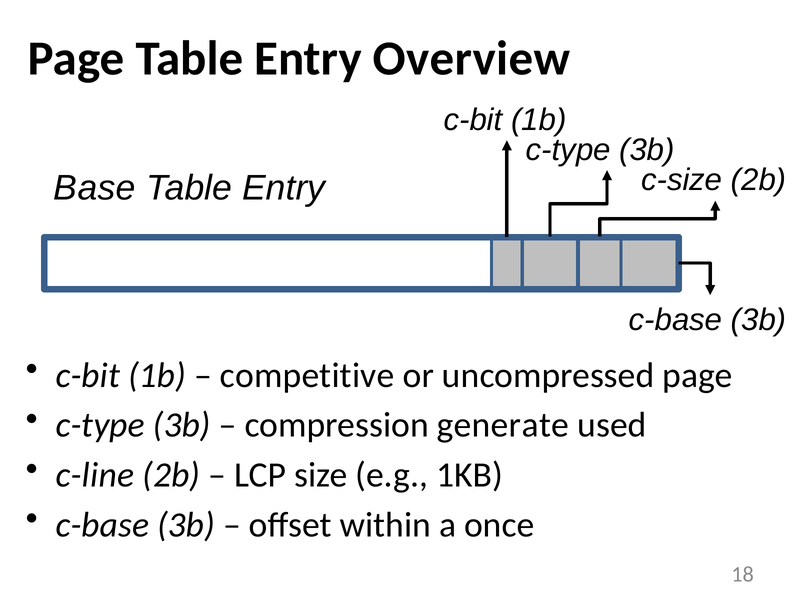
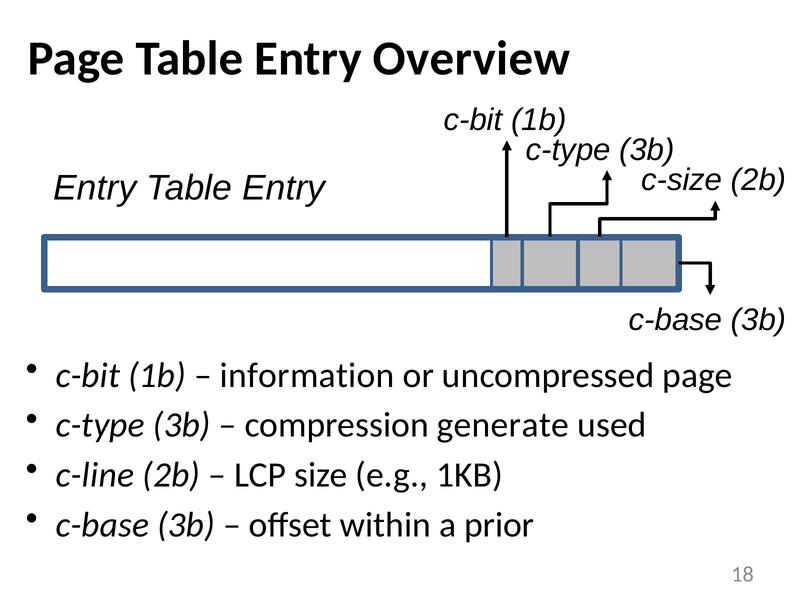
Base at (95, 188): Base -> Entry
competitive: competitive -> information
once: once -> prior
